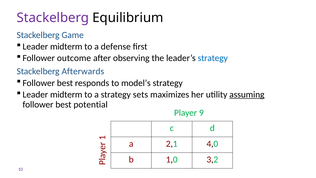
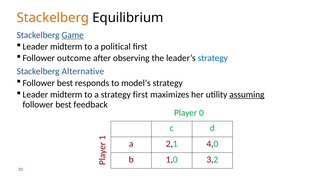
Stackelberg at (53, 18) colour: purple -> orange
Game underline: none -> present
defense: defense -> political
Afterwards: Afterwards -> Alternative
strategy sets: sets -> first
potential: potential -> feedback
9: 9 -> 0
